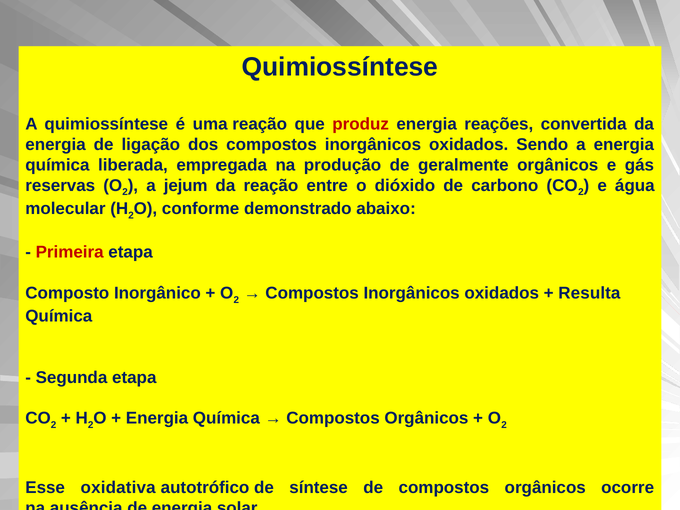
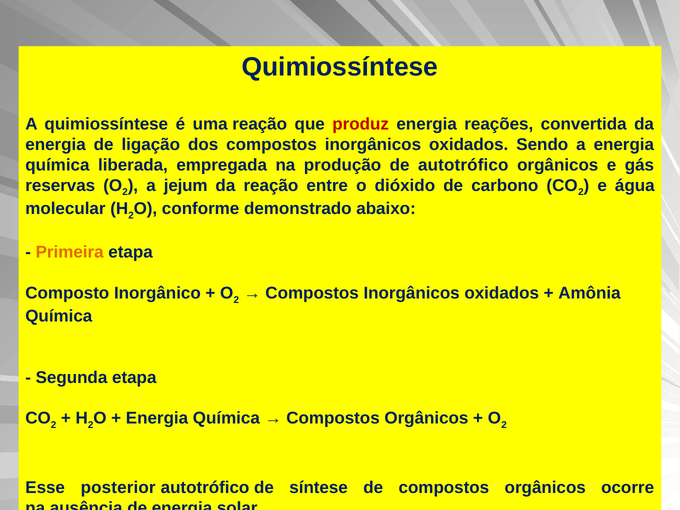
de geralmente: geralmente -> autotrófico
Primeira colour: red -> orange
Resulta: Resulta -> Amônia
oxidativa: oxidativa -> posterior
